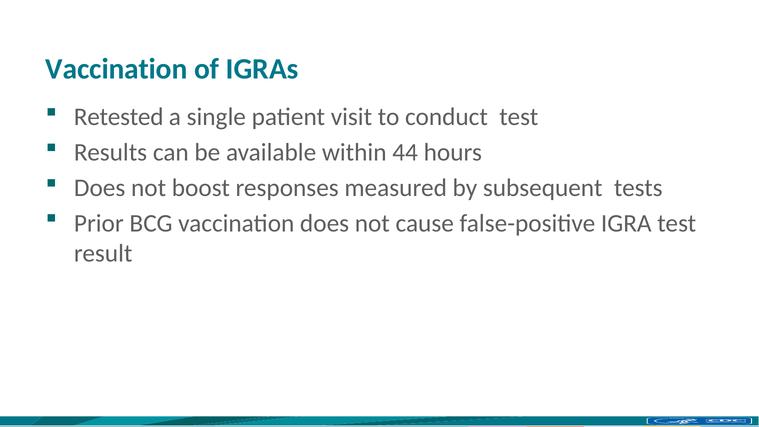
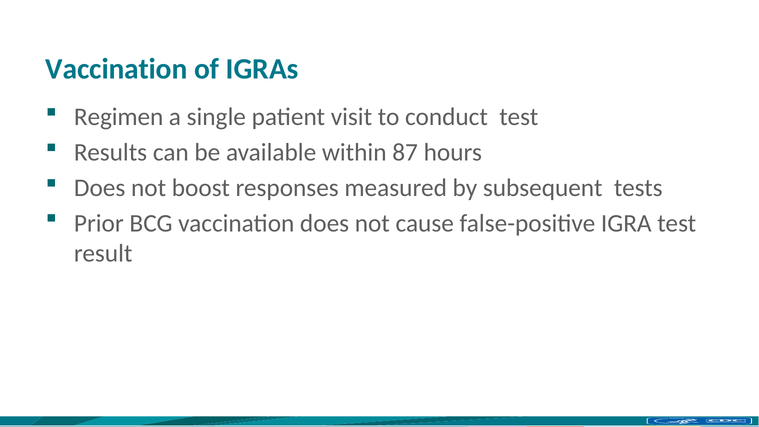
Retested: Retested -> Regimen
44: 44 -> 87
